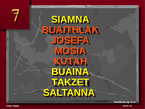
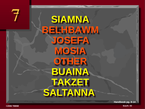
BUAITHLAK: BUAITHLAK -> BELHBAWM
KUTAH: KUTAH -> OTHER
